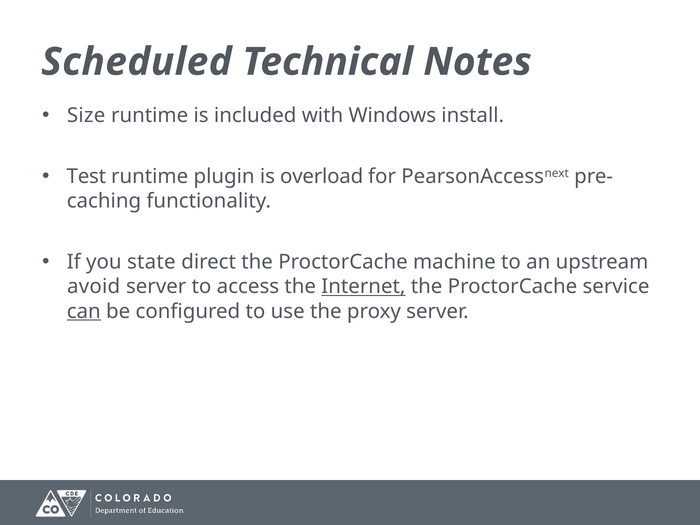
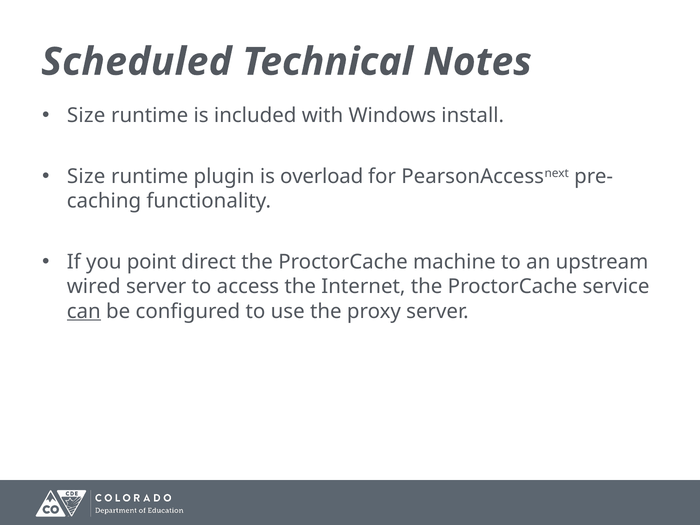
Test at (86, 177): Test -> Size
state: state -> point
avoid: avoid -> wired
Internet underline: present -> none
